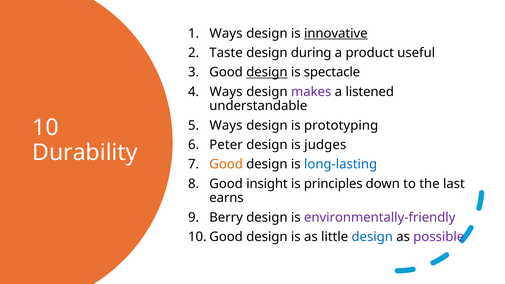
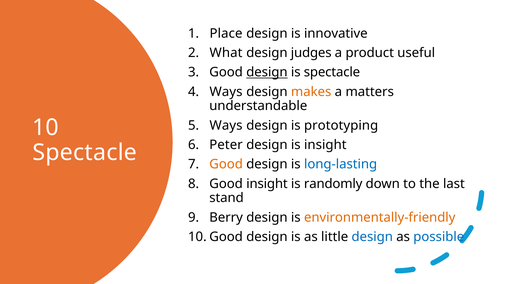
Ways at (226, 33): Ways -> Place
innovative underline: present -> none
Taste: Taste -> What
during: during -> judges
makes colour: purple -> orange
listened: listened -> matters
is judges: judges -> insight
Durability at (85, 153): Durability -> Spectacle
principles: principles -> randomly
earns: earns -> stand
environmentally-friendly colour: purple -> orange
possible colour: purple -> blue
